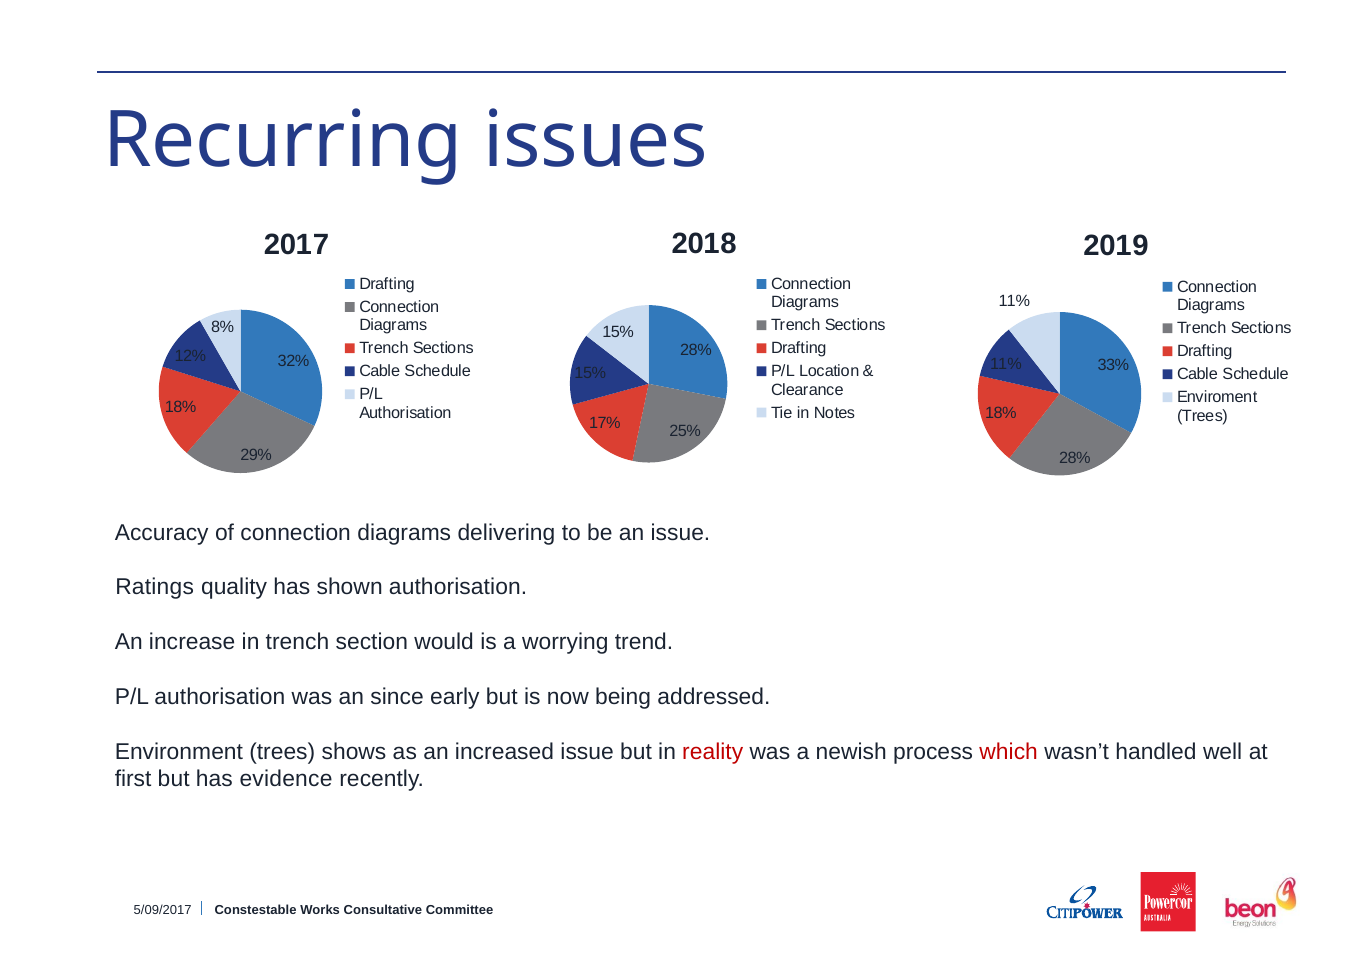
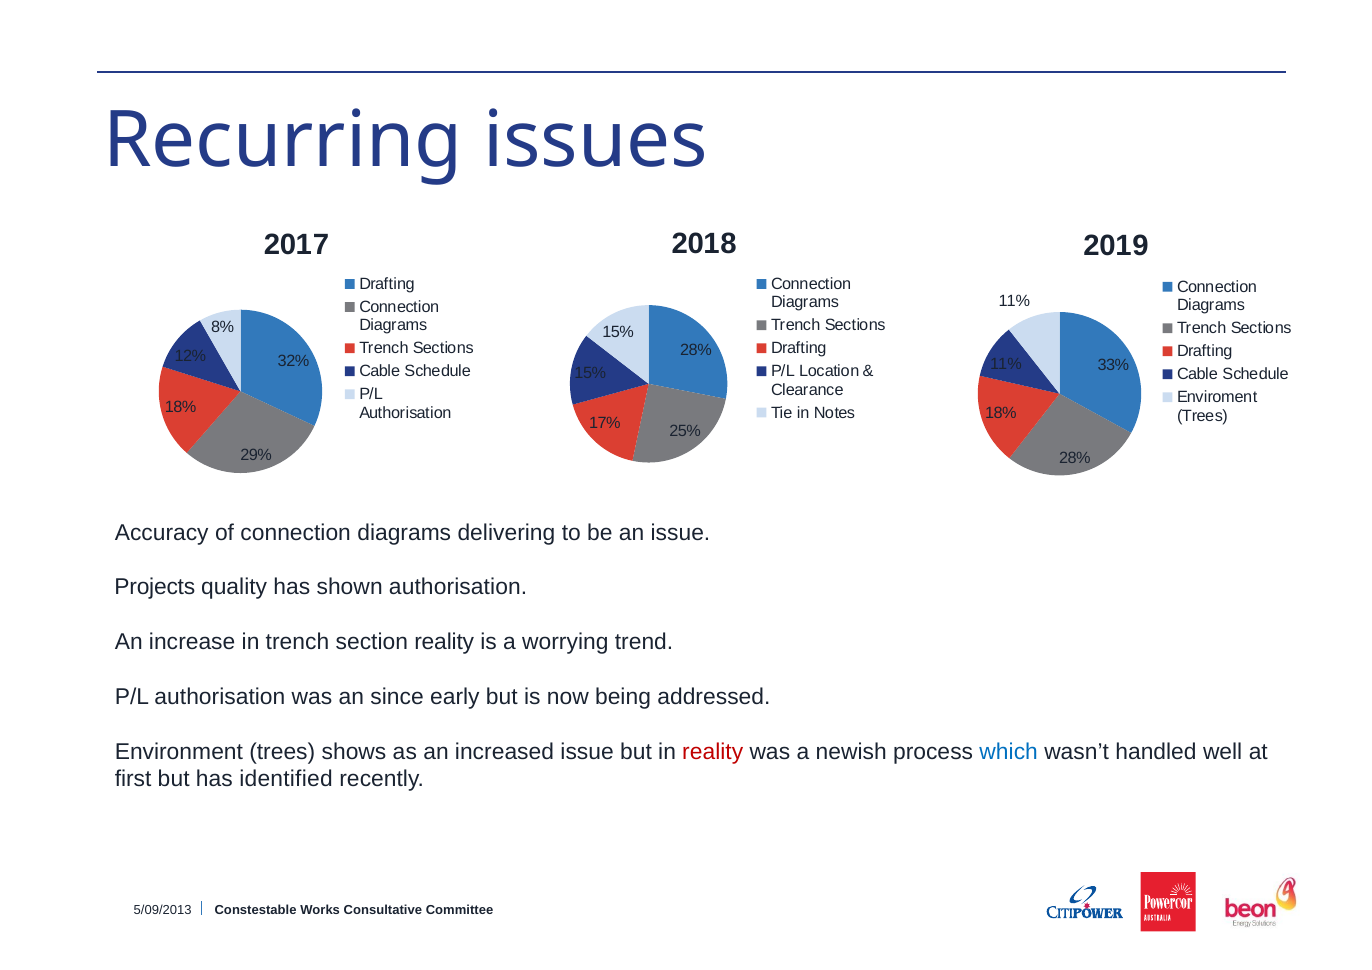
Ratings: Ratings -> Projects
section would: would -> reality
which colour: red -> blue
evidence: evidence -> identified
5/09/2017: 5/09/2017 -> 5/09/2013
